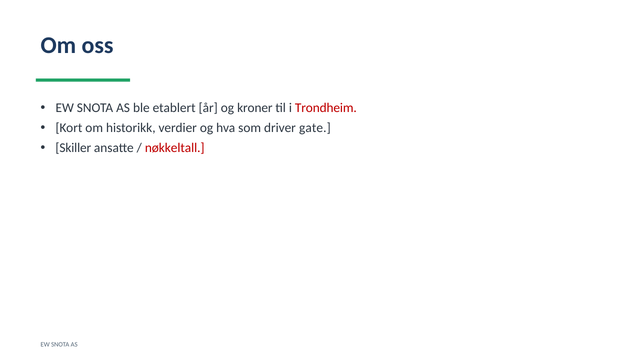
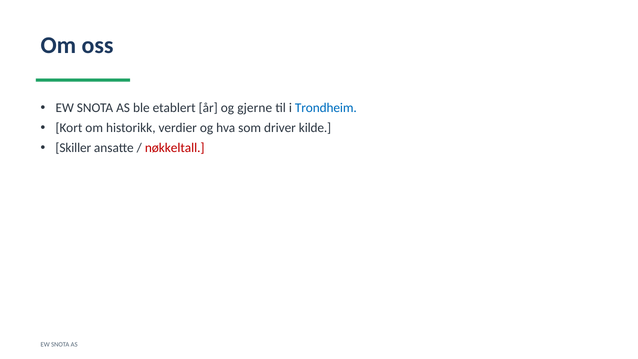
kroner: kroner -> gjerne
Trondheim colour: red -> blue
gate: gate -> kilde
